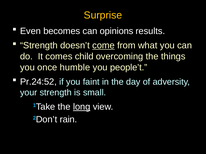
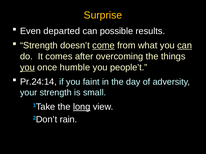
becomes: becomes -> departed
opinions: opinions -> possible
can at (185, 46) underline: none -> present
child: child -> after
you at (27, 68) underline: none -> present
Pr.24:52: Pr.24:52 -> Pr.24:14
